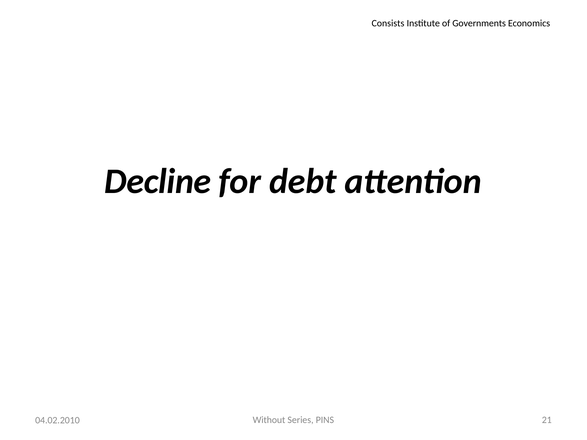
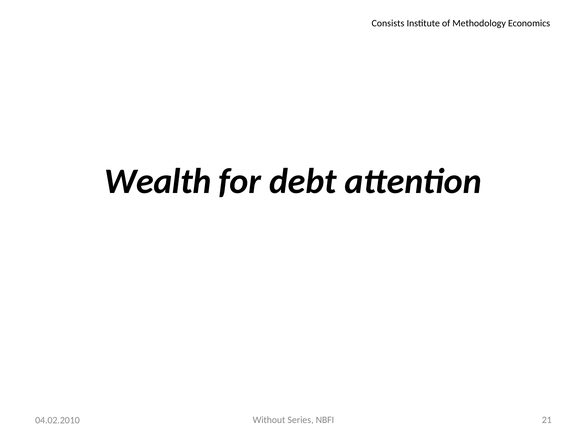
Governments: Governments -> Methodology
Decline: Decline -> Wealth
PINS: PINS -> NBFI
